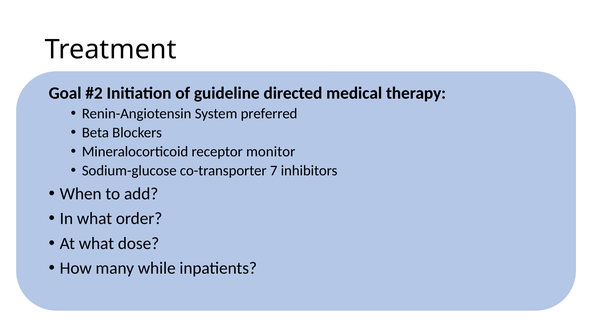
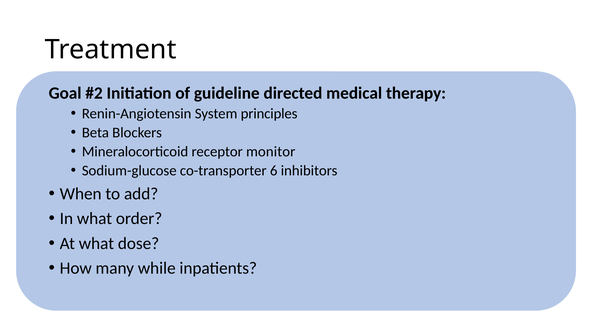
preferred: preferred -> principles
7: 7 -> 6
